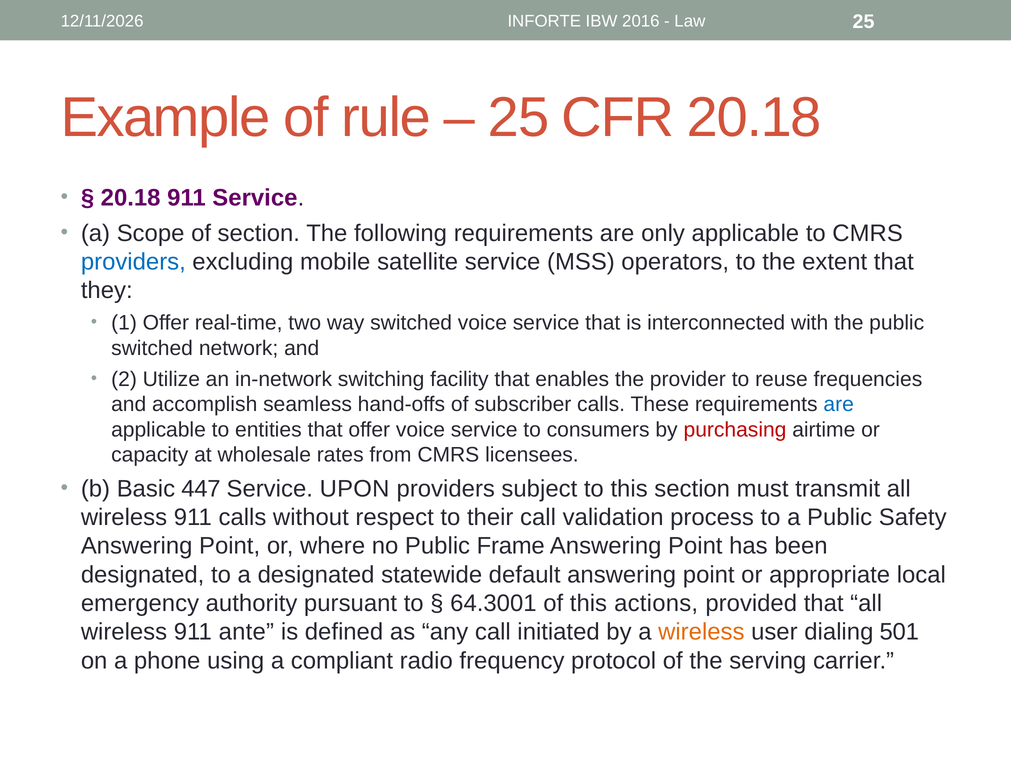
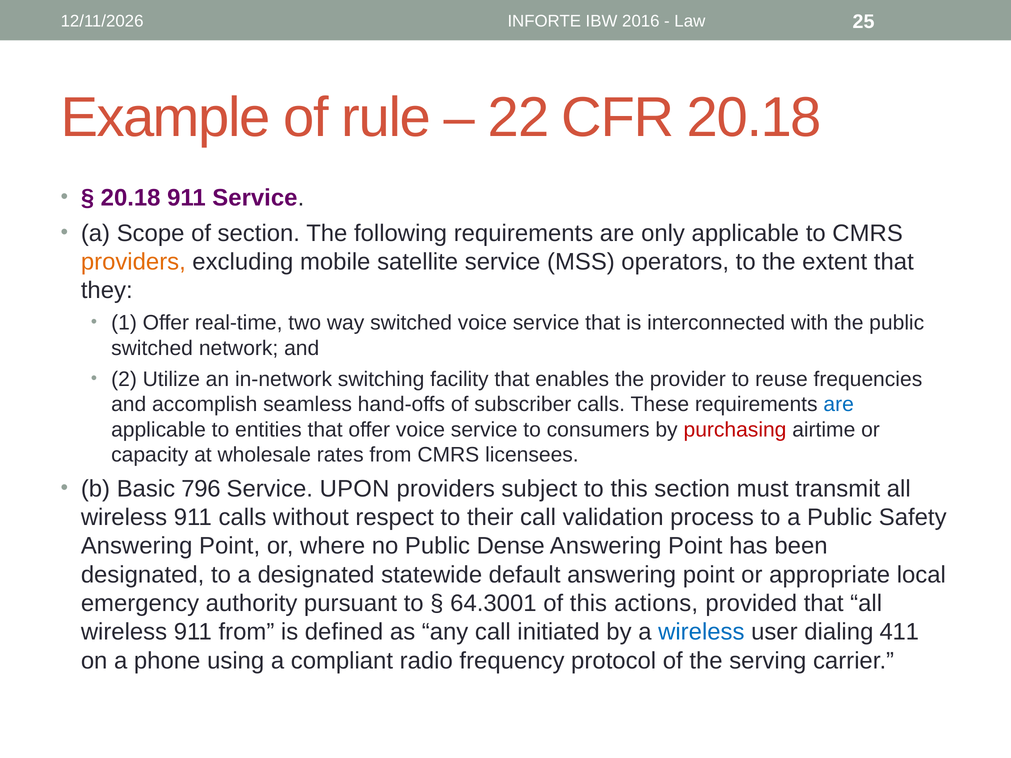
25 at (518, 118): 25 -> 22
providers at (133, 262) colour: blue -> orange
447: 447 -> 796
Frame: Frame -> Dense
911 ante: ante -> from
wireless at (701, 632) colour: orange -> blue
501: 501 -> 411
